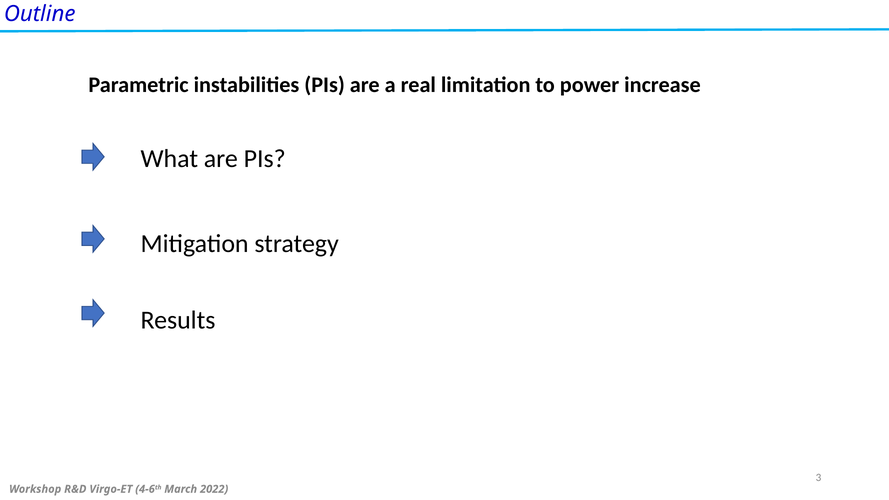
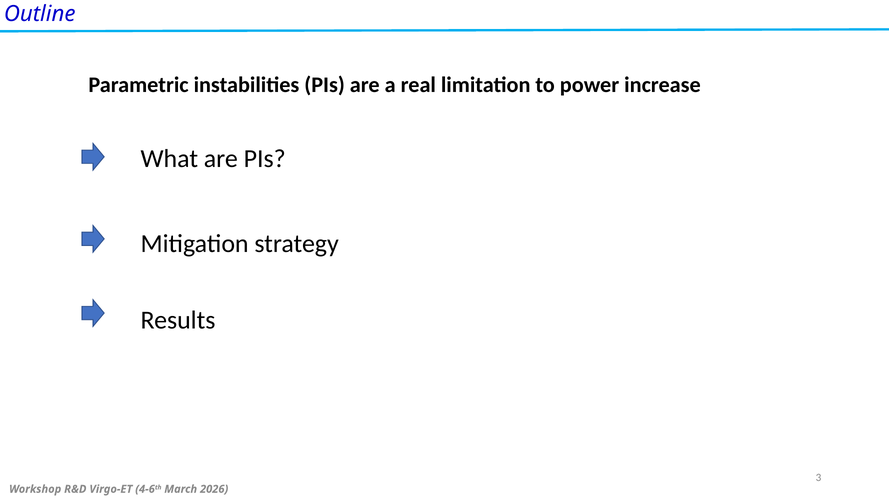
2022: 2022 -> 2026
